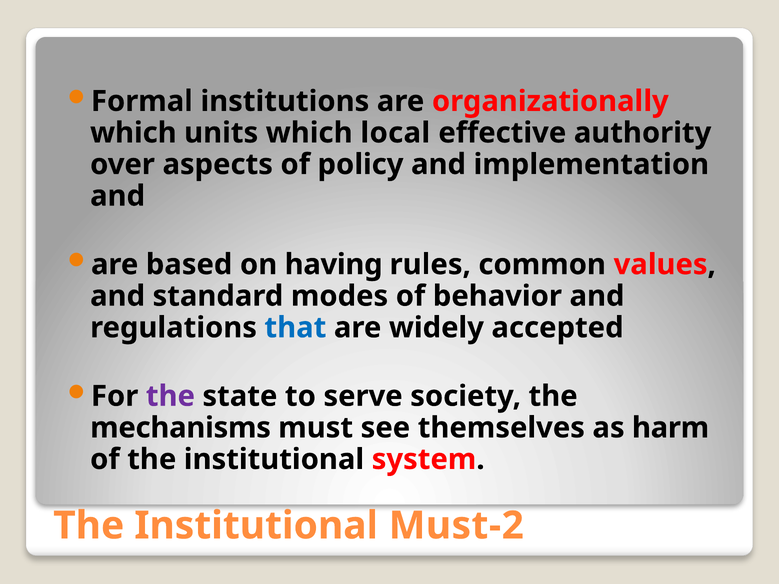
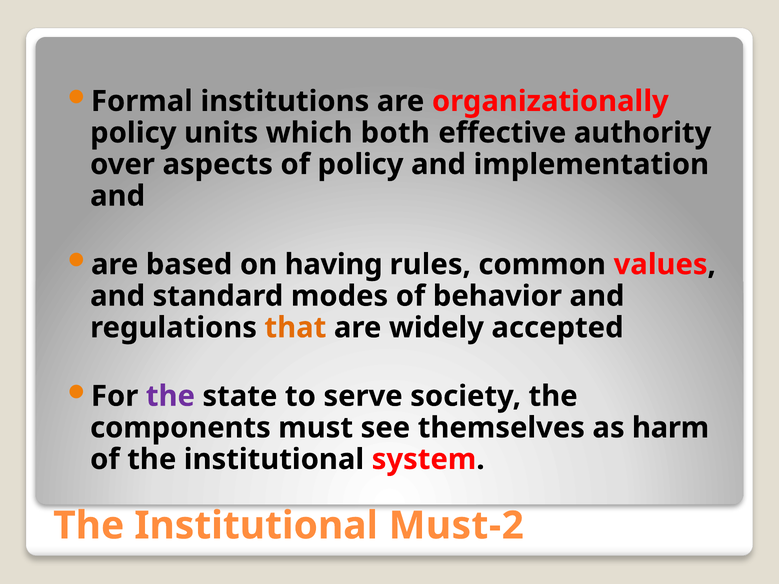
which at (133, 133): which -> policy
local: local -> both
that colour: blue -> orange
mechanisms: mechanisms -> components
